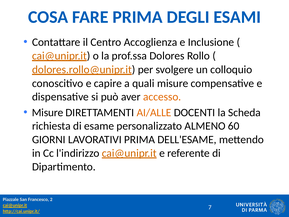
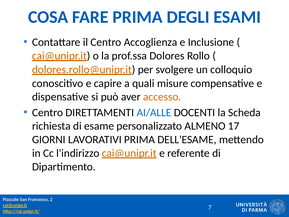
Misure at (48, 112): Misure -> Centro
AI/ALLE colour: orange -> blue
60: 60 -> 17
